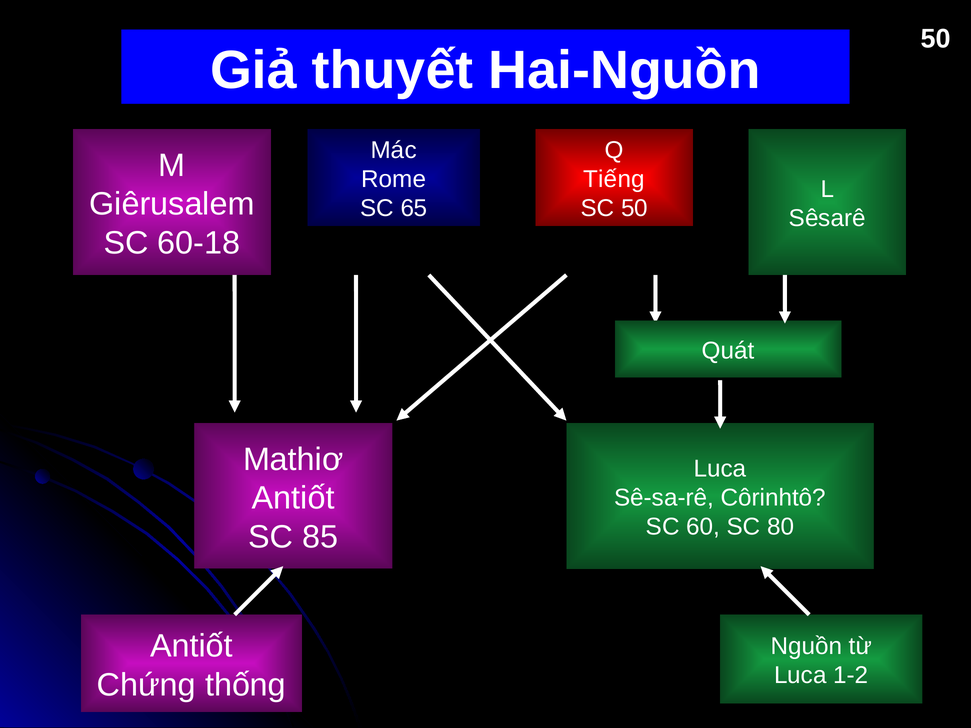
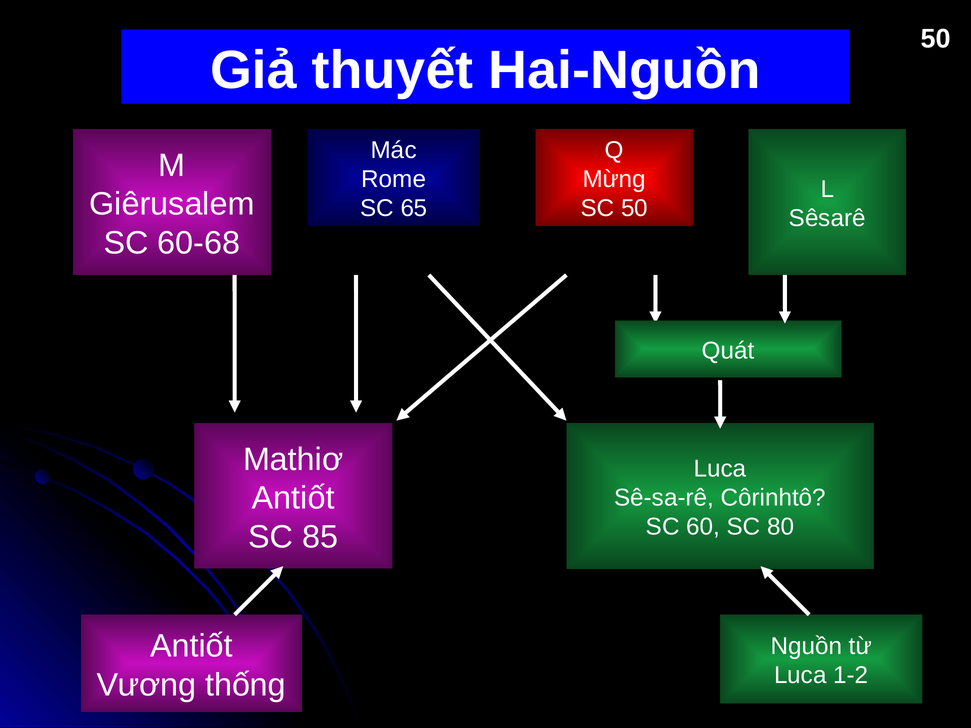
Tiếng: Tiếng -> Mừng
60-18: 60-18 -> 60-68
Chứng: Chứng -> Vương
